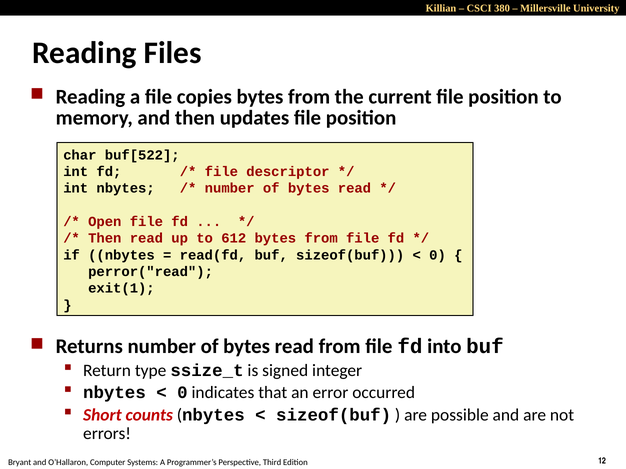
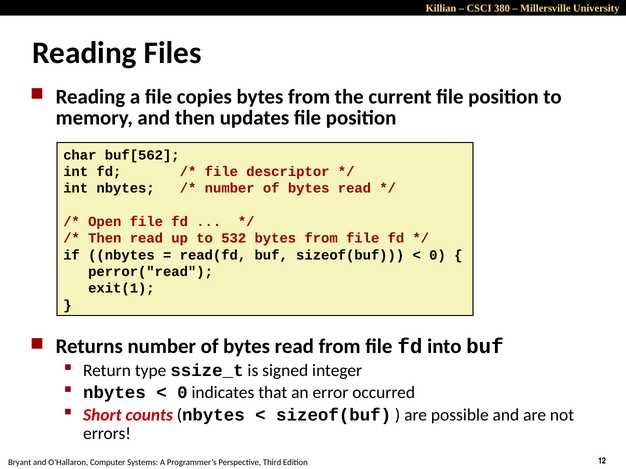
buf[522: buf[522 -> buf[562
612: 612 -> 532
